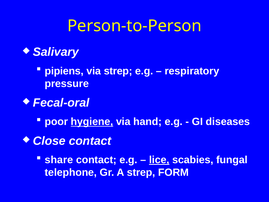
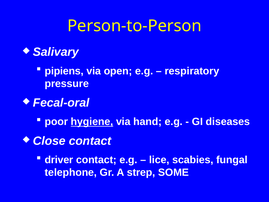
via strep: strep -> open
share: share -> driver
lice underline: present -> none
FORM: FORM -> SOME
